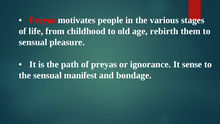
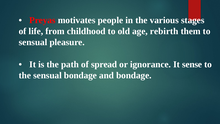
of preyas: preyas -> spread
sensual manifest: manifest -> bondage
